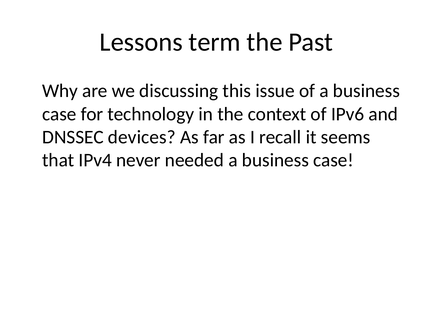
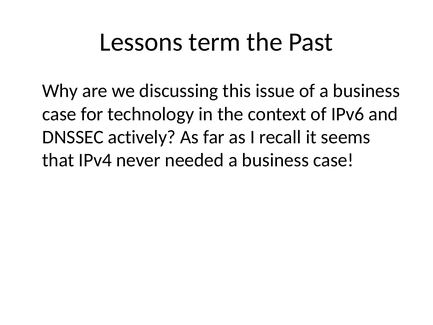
devices: devices -> actively
